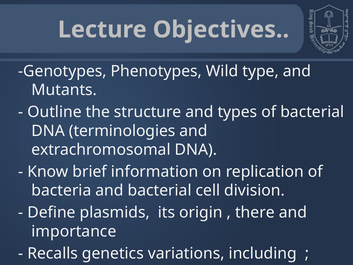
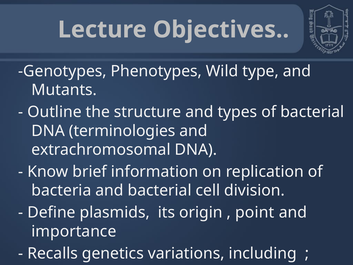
there: there -> point
